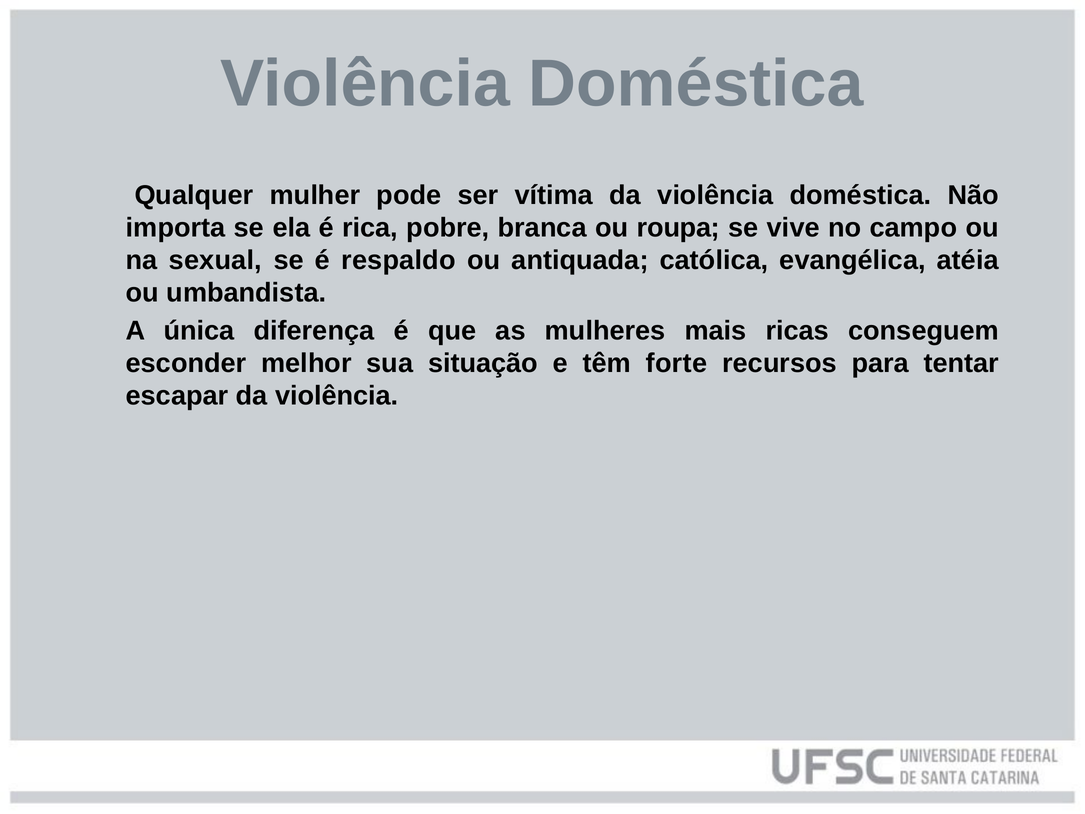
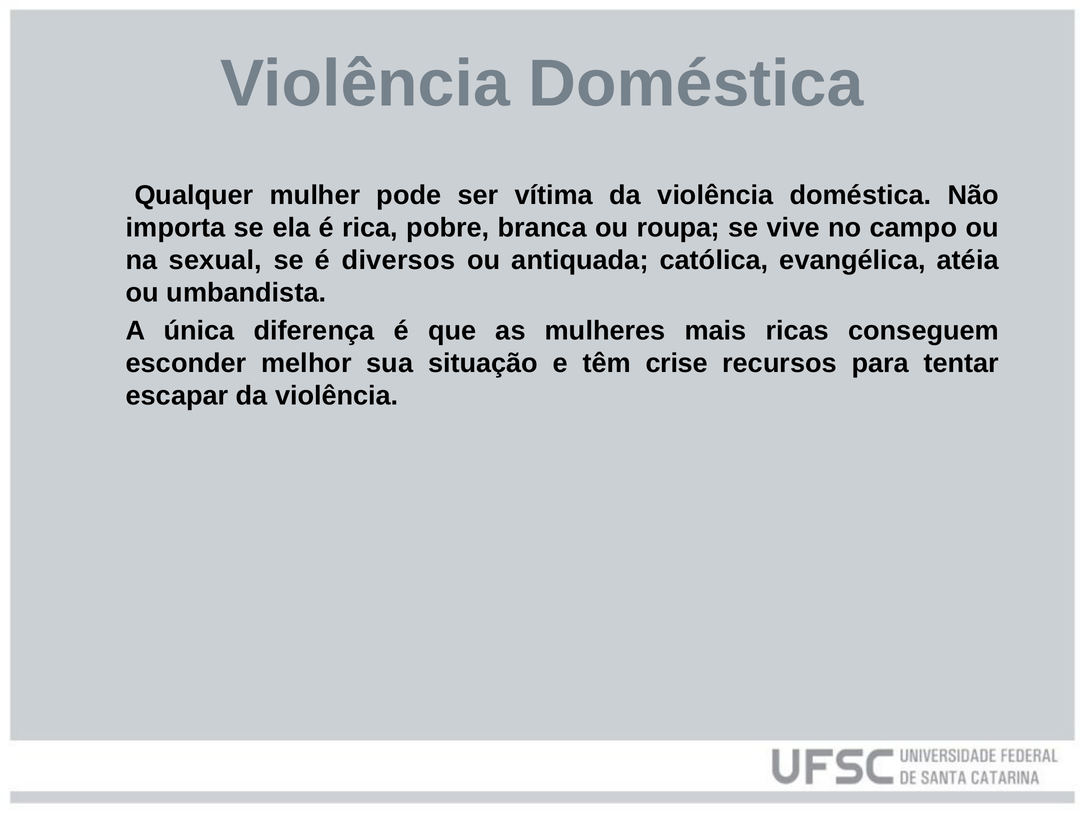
respaldo: respaldo -> diversos
forte: forte -> crise
